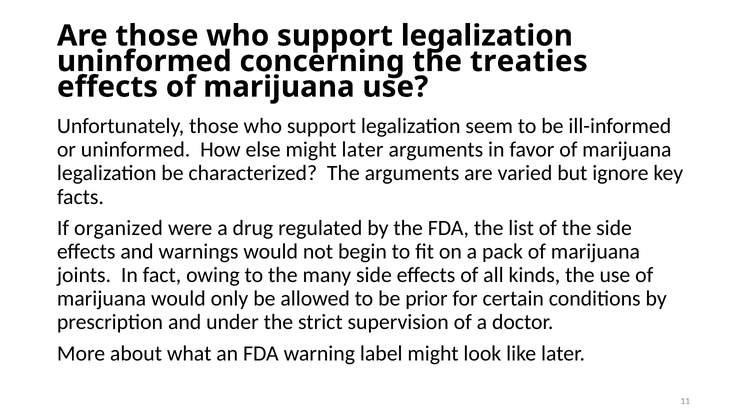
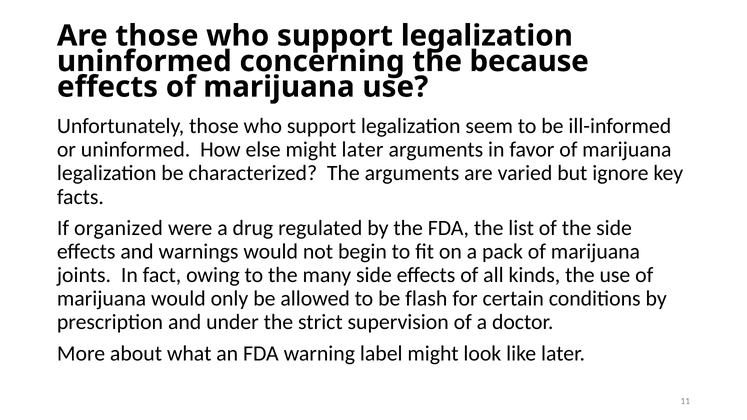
treaties: treaties -> because
prior: prior -> flash
